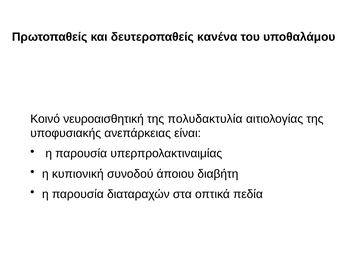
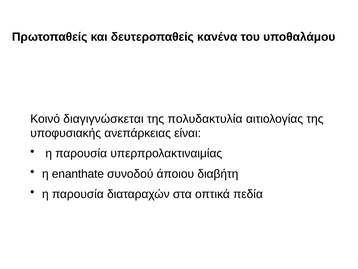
νευροαισθητική: νευροαισθητική -> διαγιγνώσκεται
κυπιονική: κυπιονική -> enanthate
